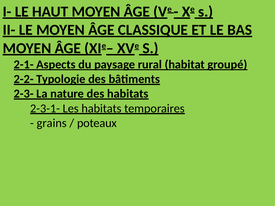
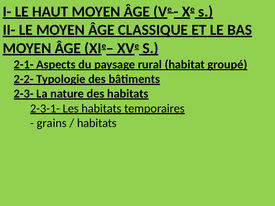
poteaux at (97, 123): poteaux -> habitats
